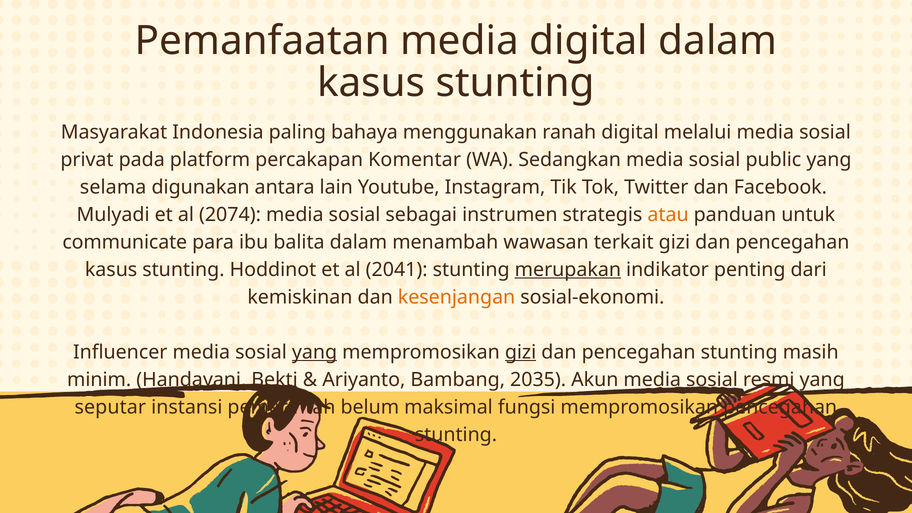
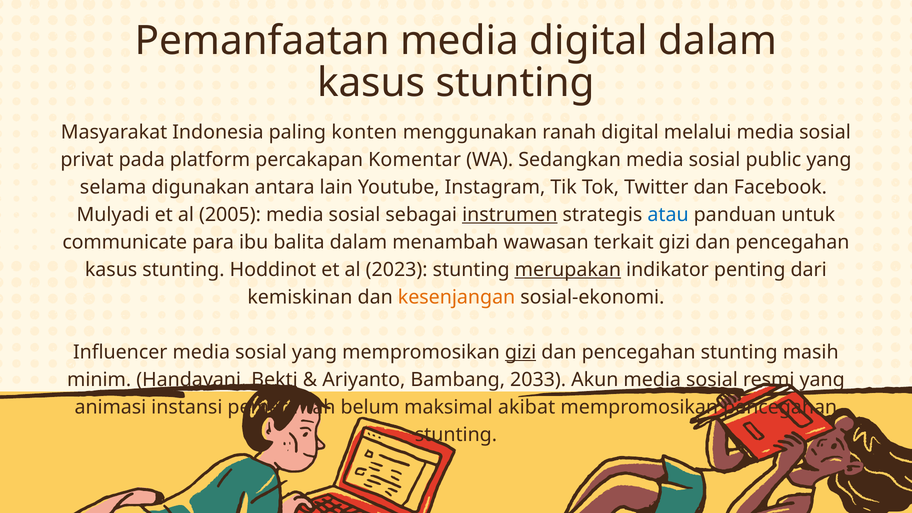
bahaya: bahaya -> konten
2074: 2074 -> 2005
instrumen underline: none -> present
atau colour: orange -> blue
2041: 2041 -> 2023
yang at (315, 352) underline: present -> none
2035: 2035 -> 2033
seputar: seputar -> animasi
fungsi: fungsi -> akibat
